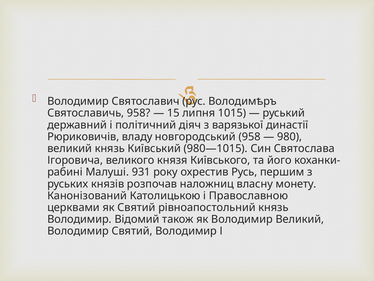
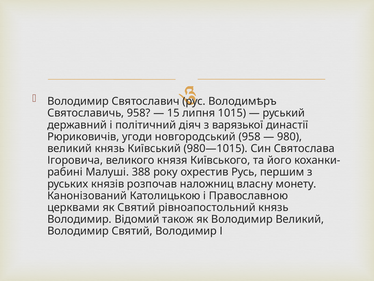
владу: владу -> угоди
931: 931 -> 388
